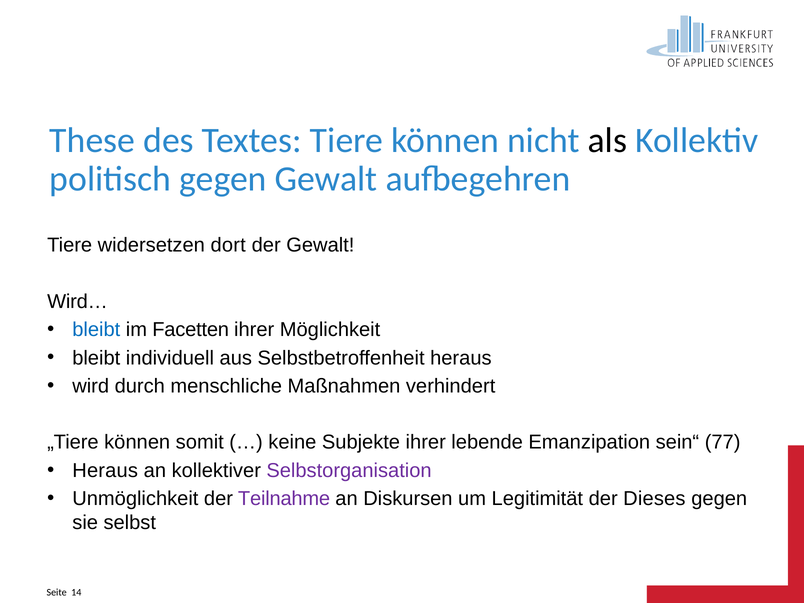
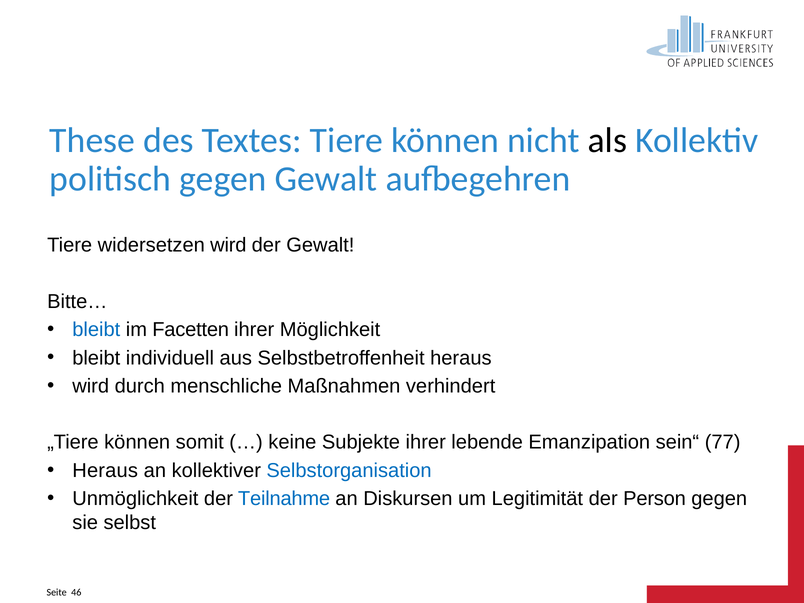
widersetzen dort: dort -> wird
Wird…: Wird… -> Bitte…
Selbstorganisation colour: purple -> blue
Teilnahme colour: purple -> blue
Dieses: Dieses -> Person
14: 14 -> 46
